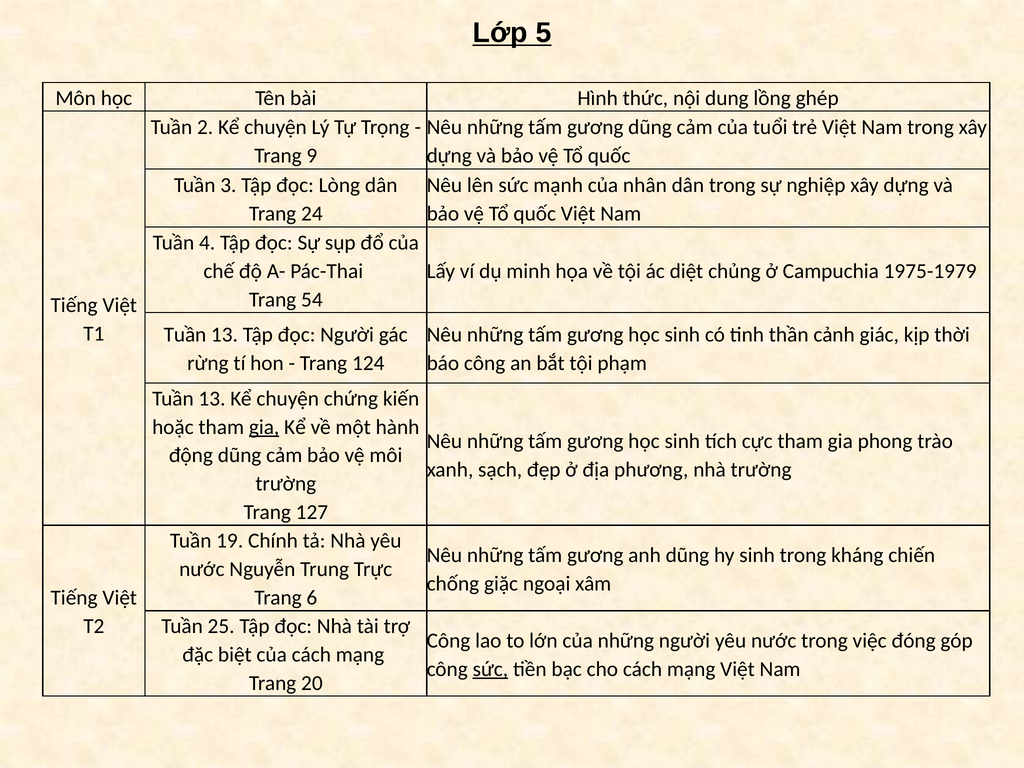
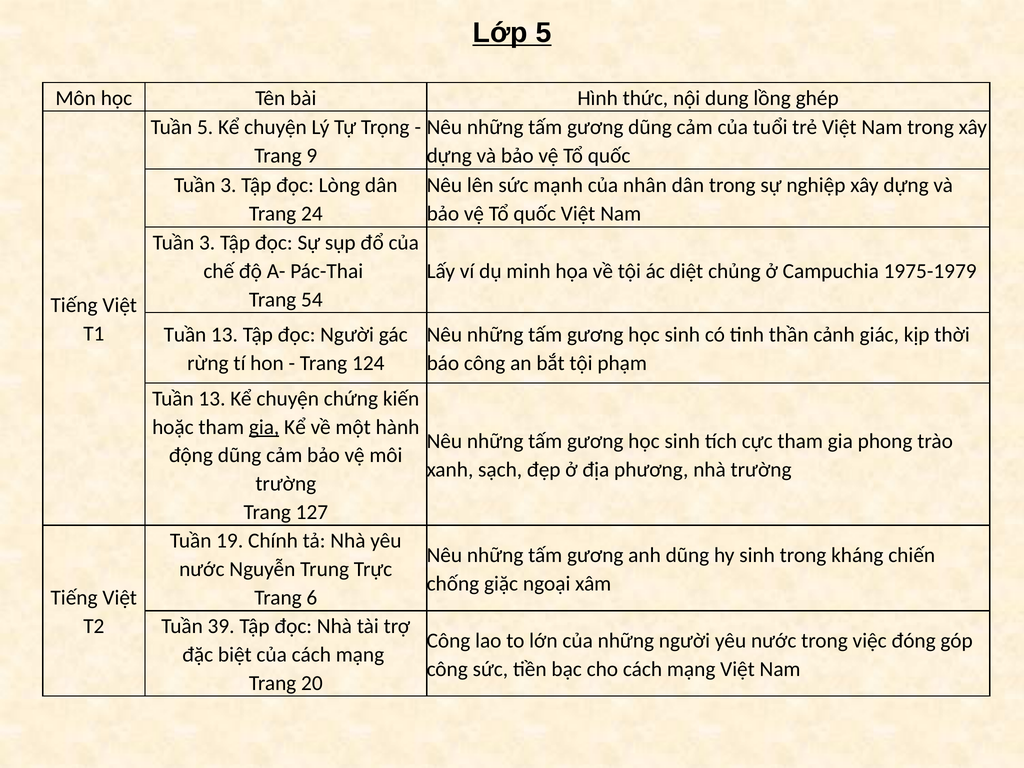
Tuần 2: 2 -> 5
4 at (207, 243): 4 -> 3
25: 25 -> 39
sức at (490, 669) underline: present -> none
